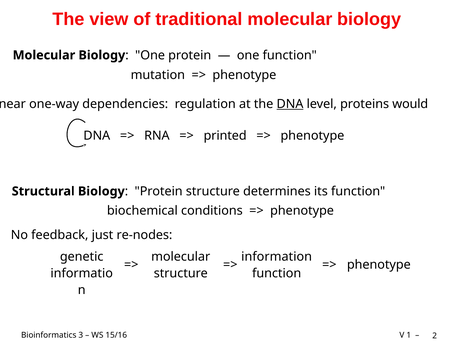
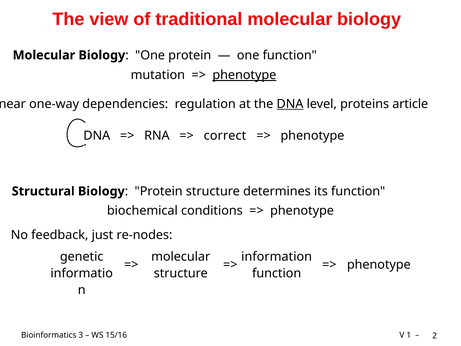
phenotype at (244, 75) underline: none -> present
would: would -> article
printed: printed -> correct
